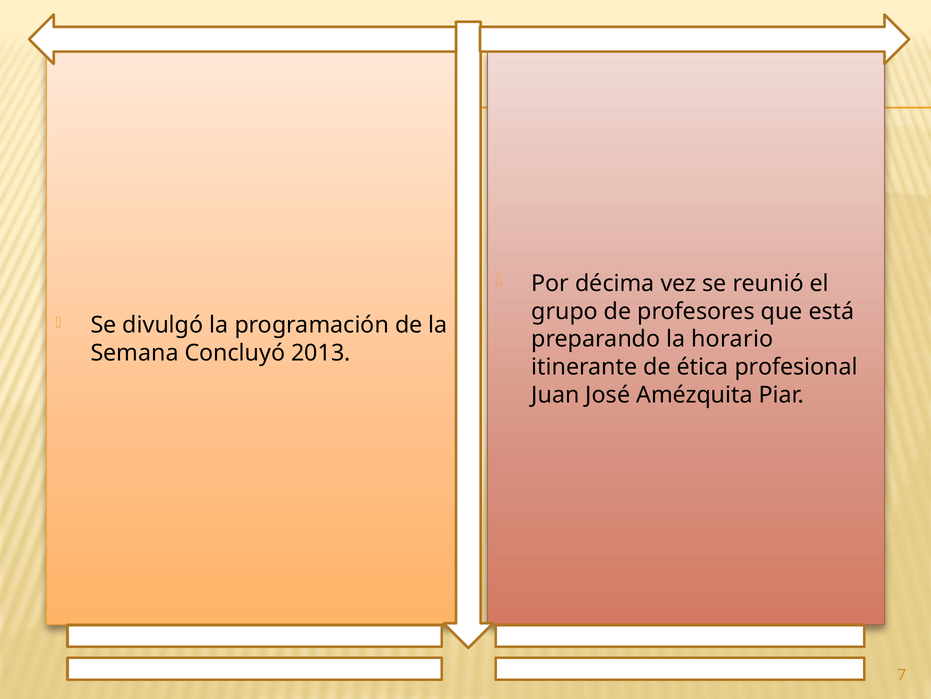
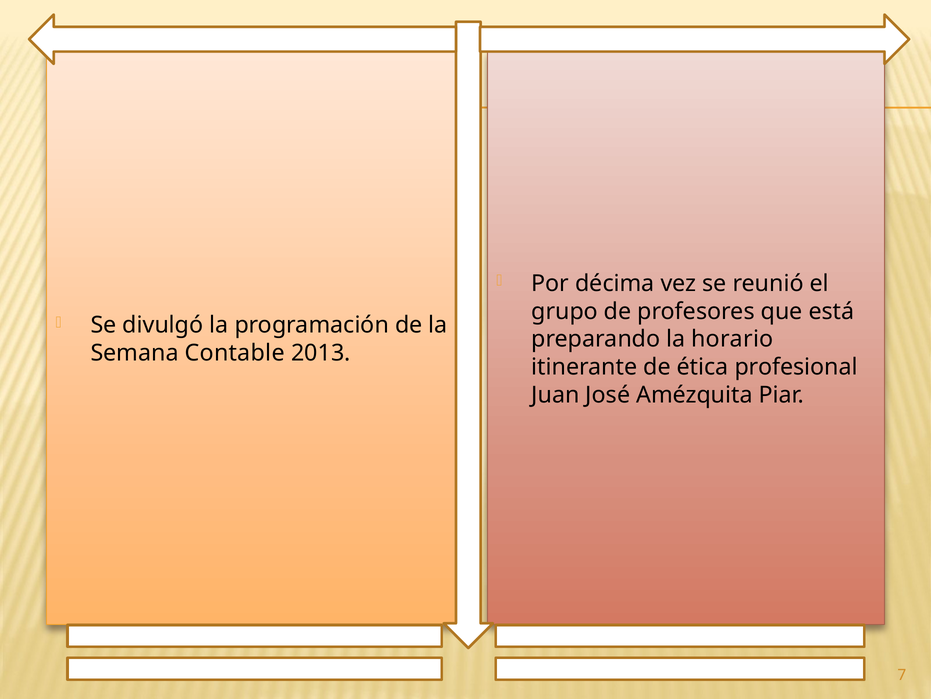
Concluyó: Concluyó -> Contable
